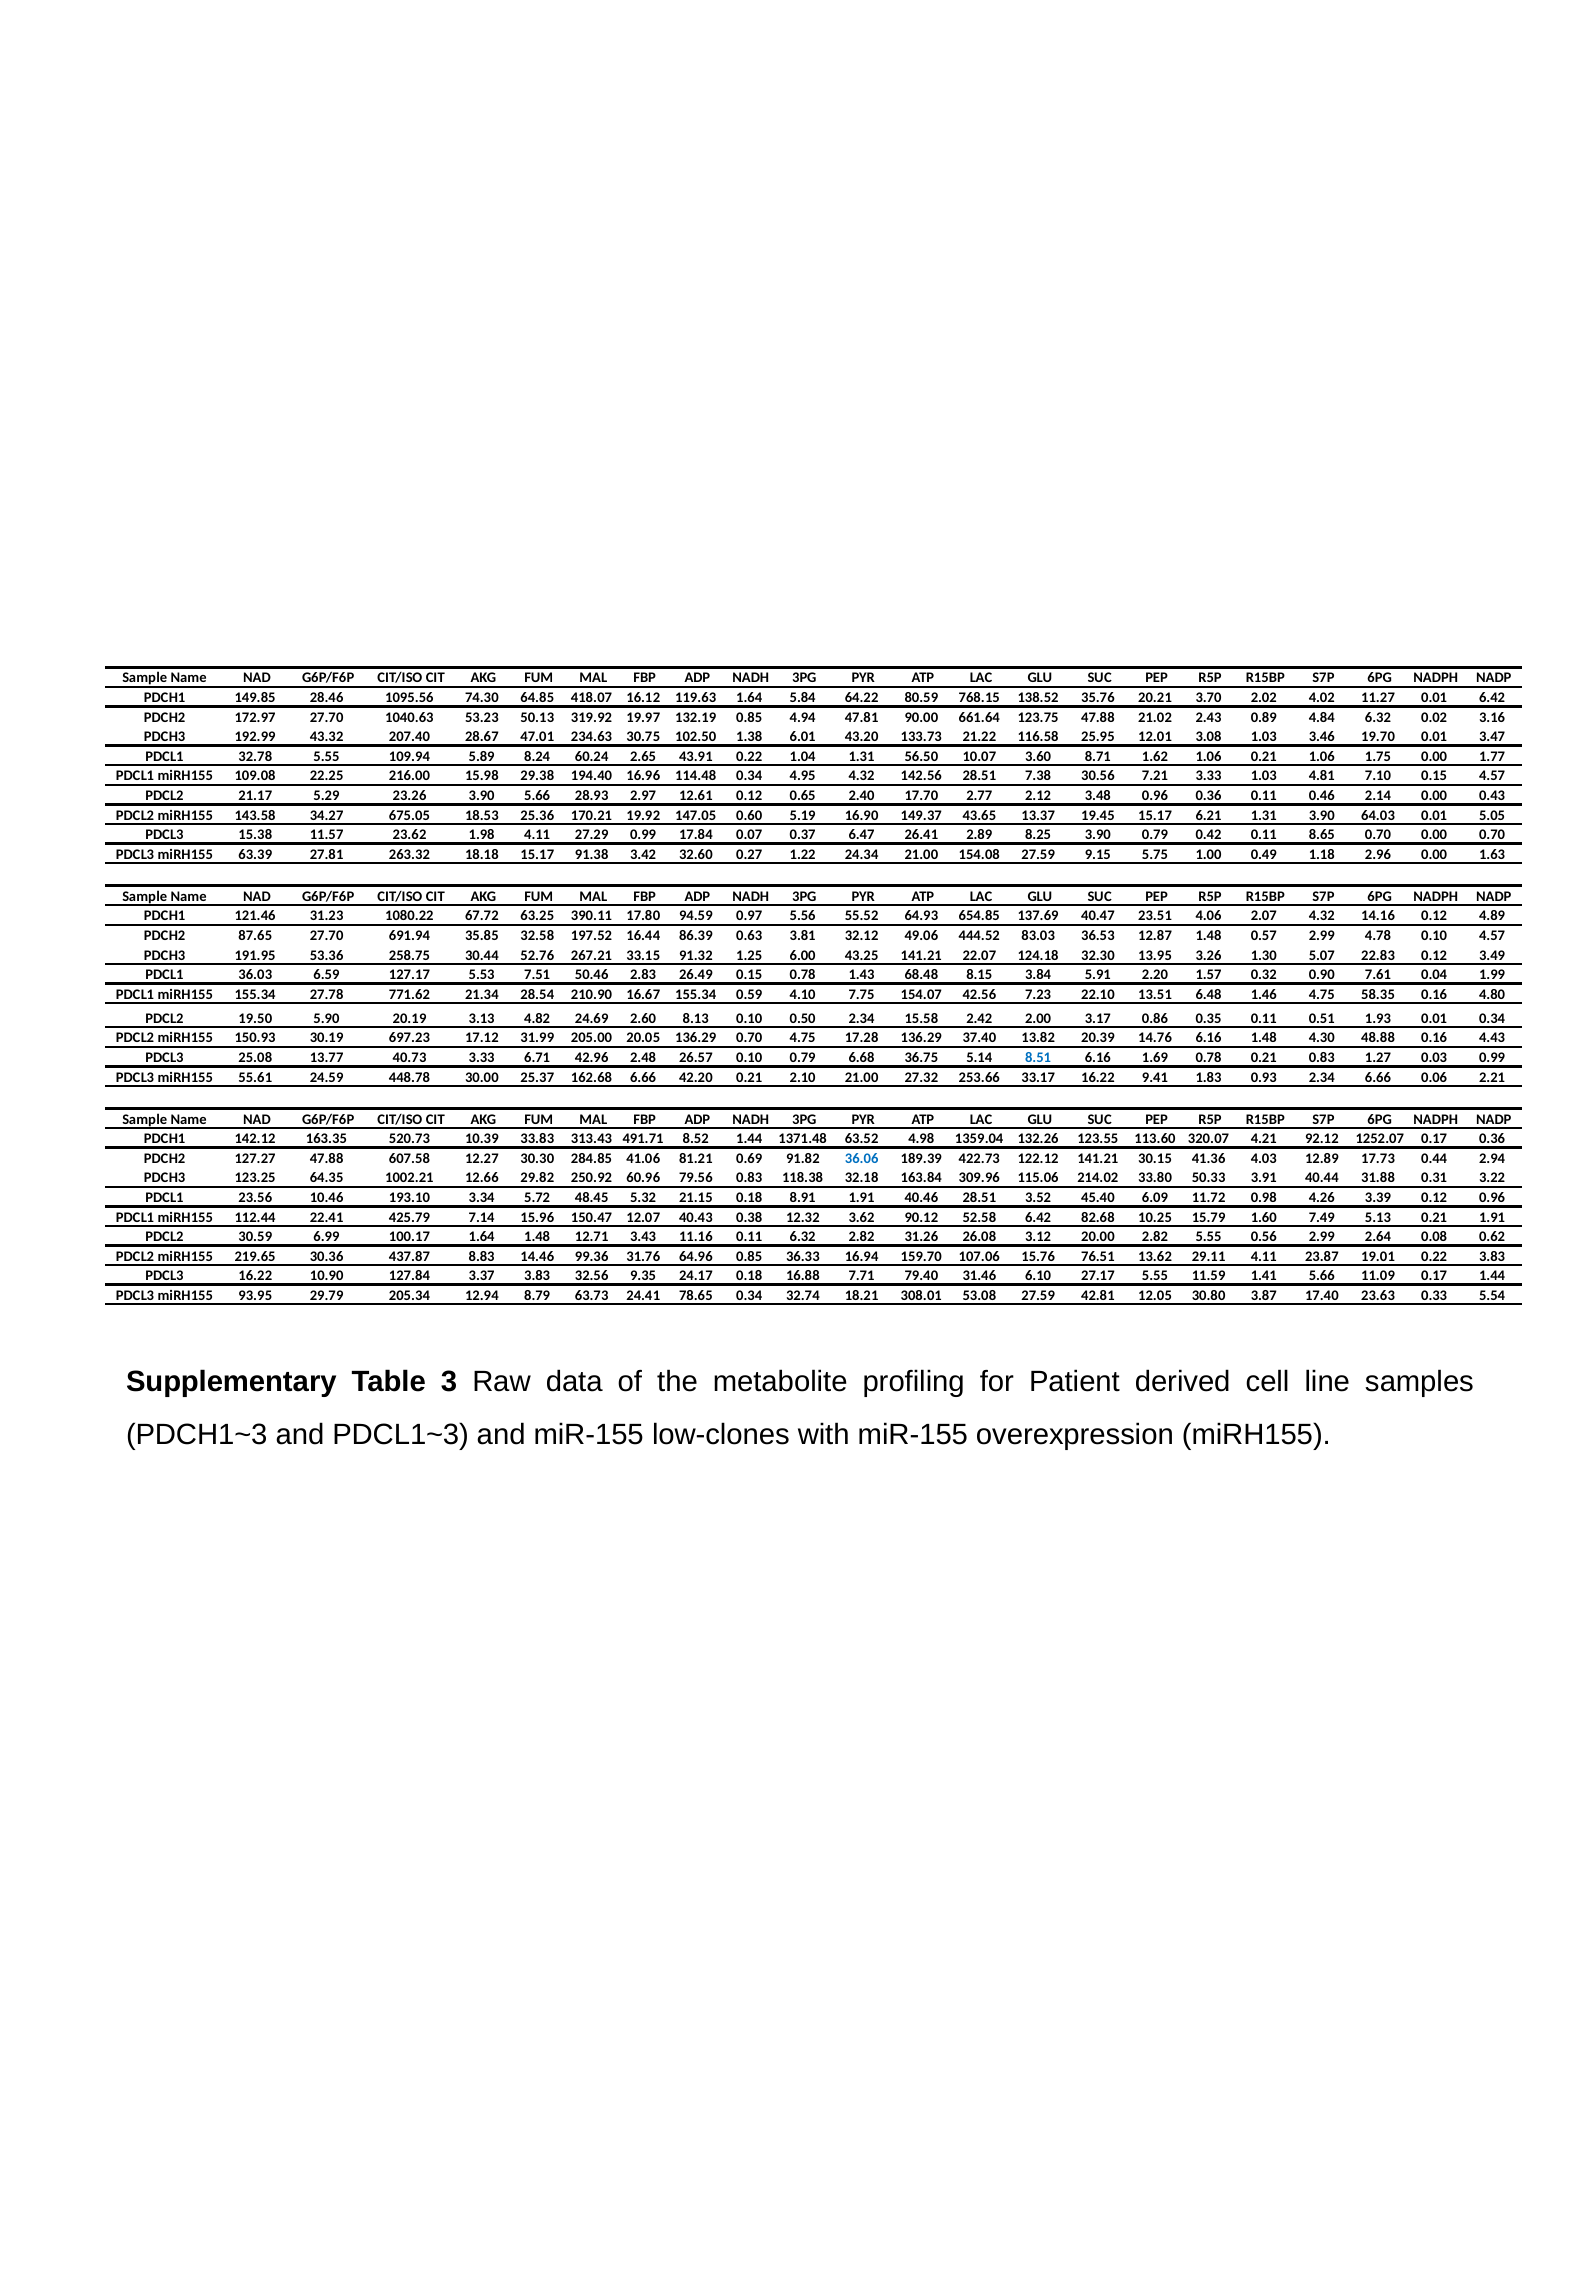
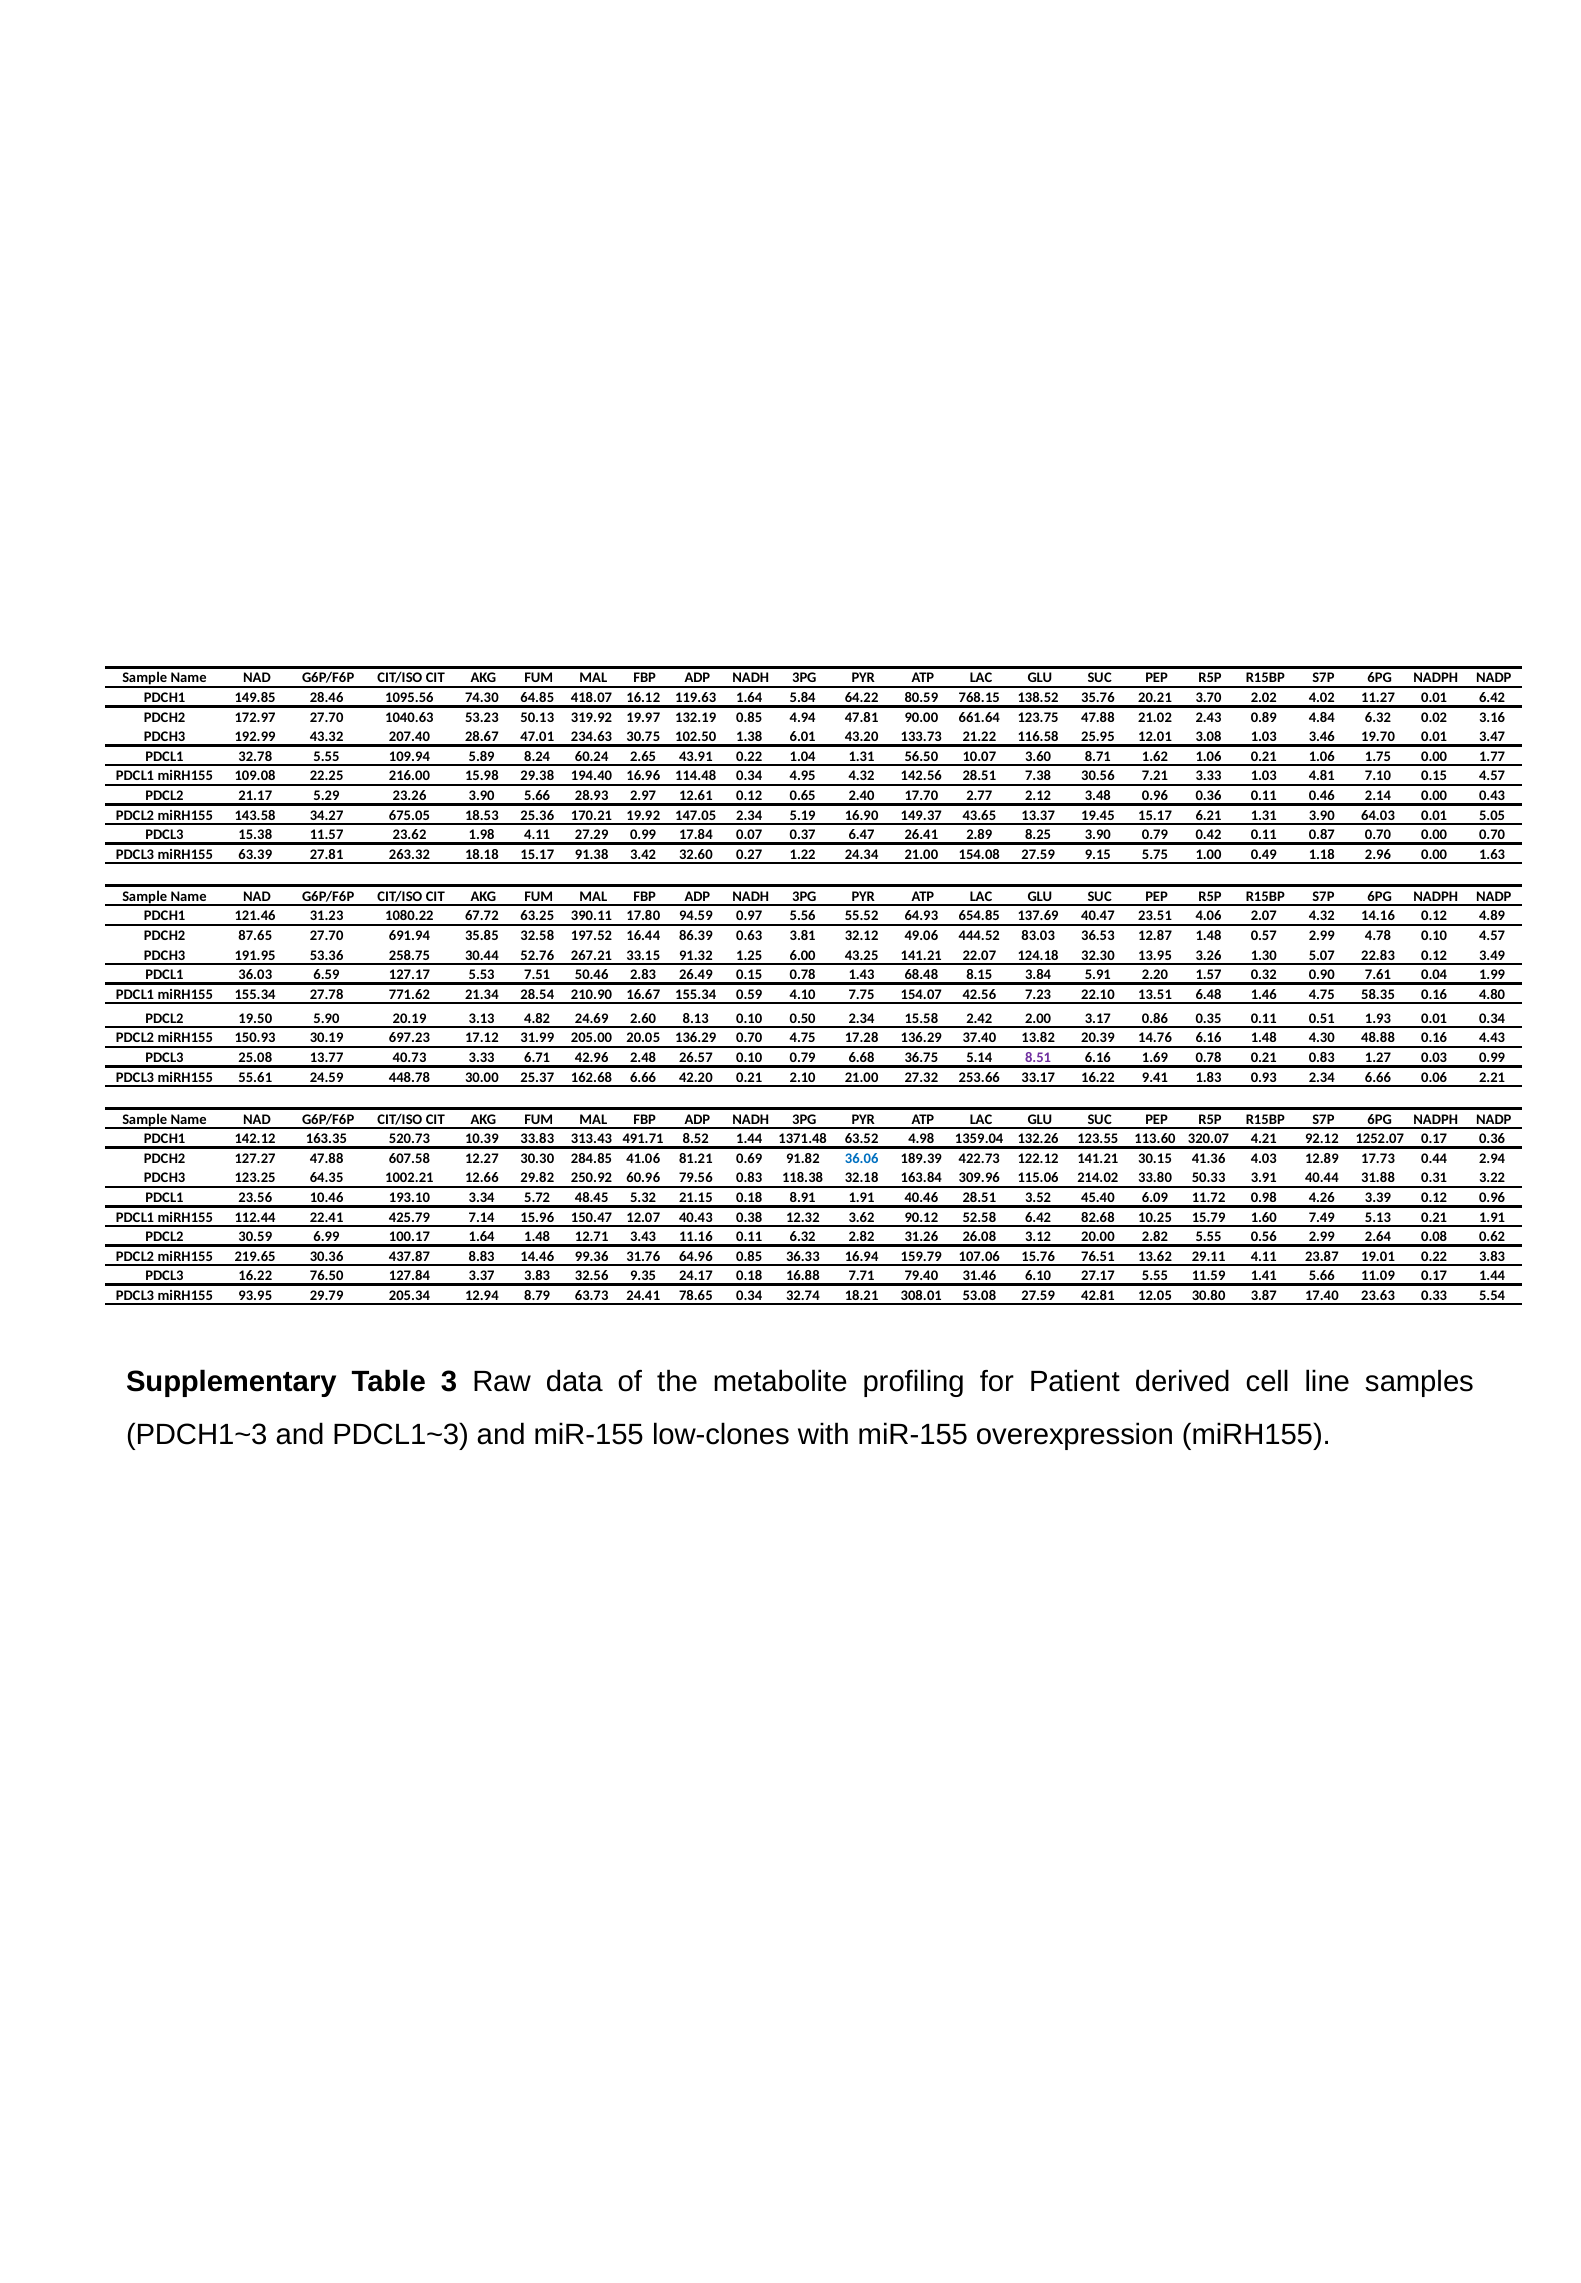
147.05 0.60: 0.60 -> 2.34
8.65: 8.65 -> 0.87
8.51 colour: blue -> purple
159.70: 159.70 -> 159.79
10.90: 10.90 -> 76.50
